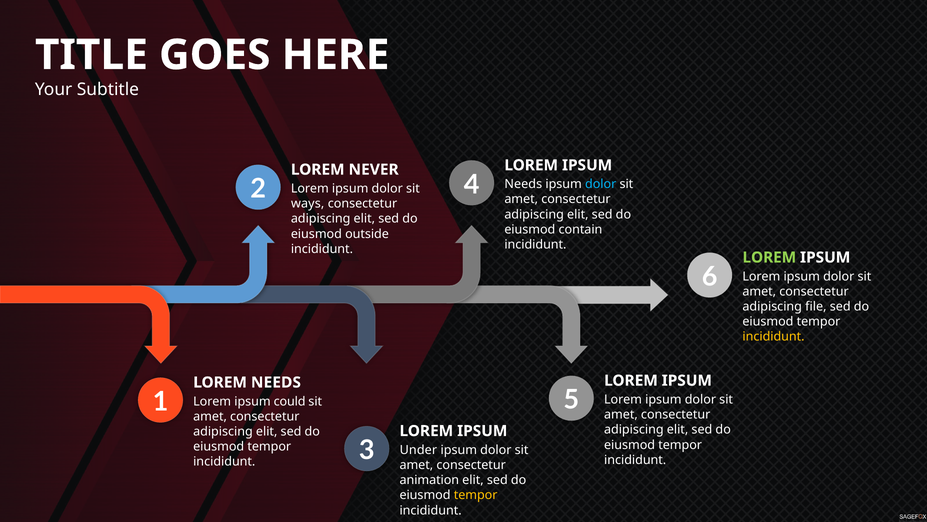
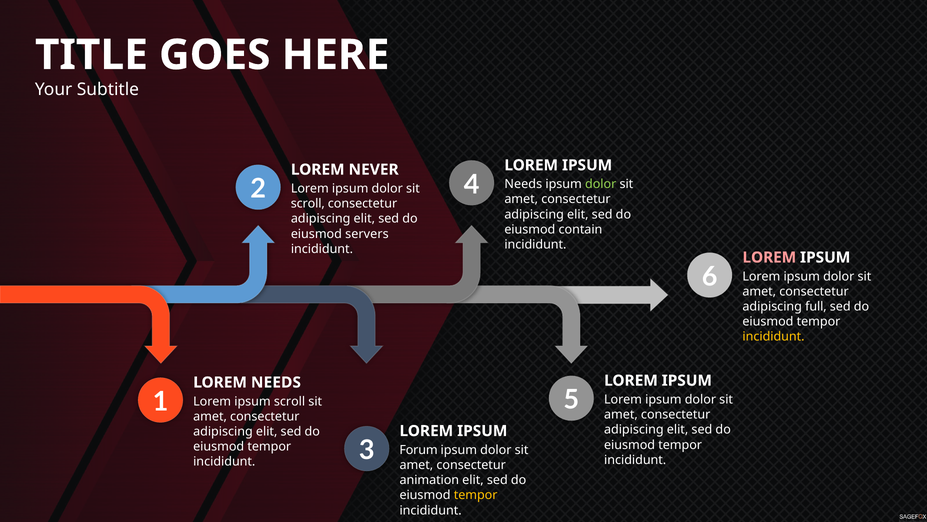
dolor at (601, 184) colour: light blue -> light green
ways at (308, 203): ways -> scroll
outside: outside -> servers
LOREM at (769, 257) colour: light green -> pink
file: file -> full
ipsum could: could -> scroll
Under: Under -> Forum
